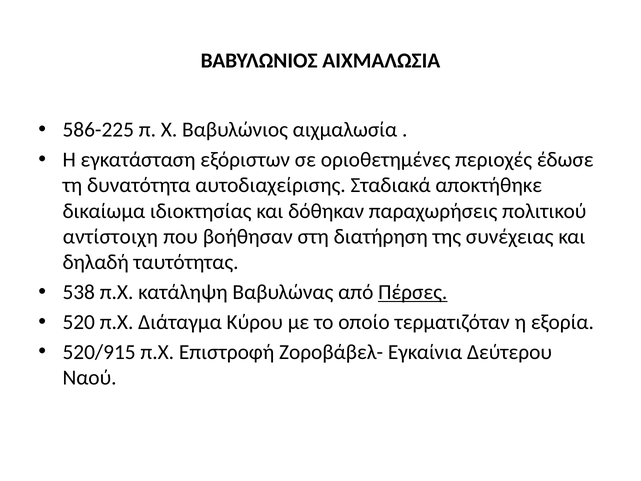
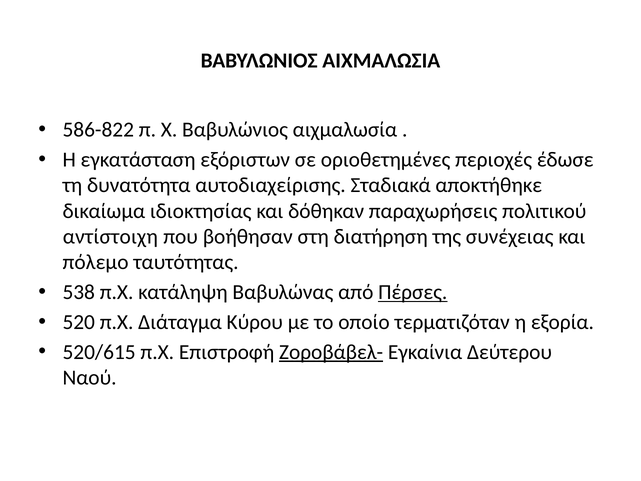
586-225: 586-225 -> 586-822
δηλαδή: δηλαδή -> πόλεμο
520/915: 520/915 -> 520/615
Ζοροβάβελ- underline: none -> present
